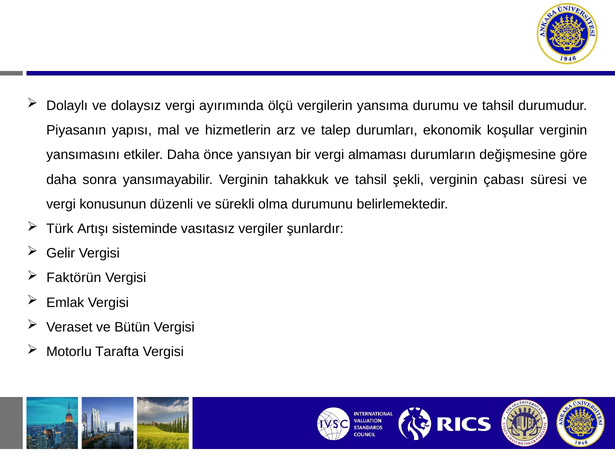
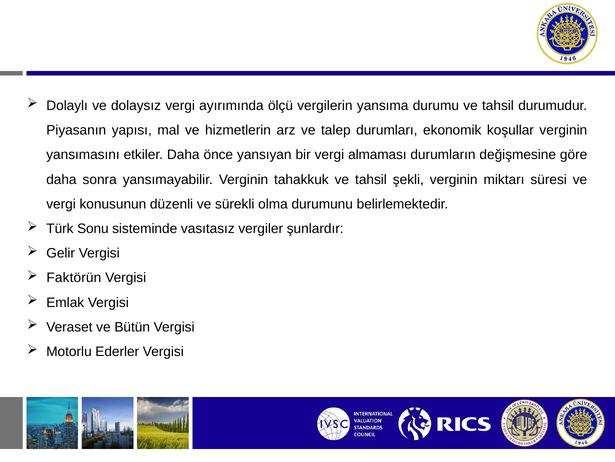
çabası: çabası -> miktarı
Artışı: Artışı -> Sonu
Tarafta: Tarafta -> Ederler
